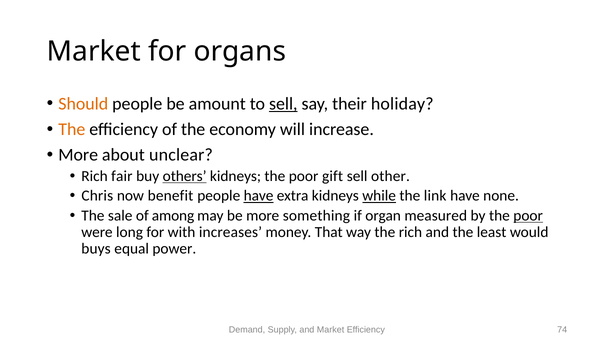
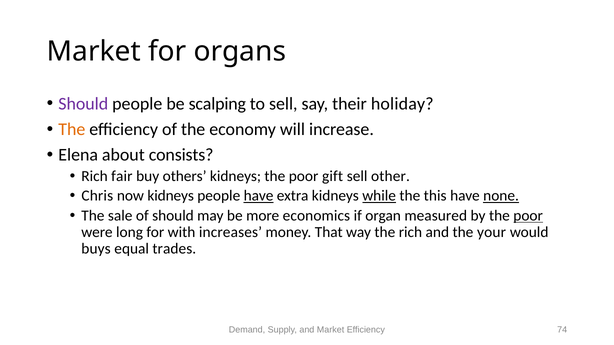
Should at (83, 104) colour: orange -> purple
amount: amount -> scalping
sell at (283, 104) underline: present -> none
More at (78, 155): More -> Elena
unclear: unclear -> consists
others underline: present -> none
now benefit: benefit -> kidneys
link: link -> this
none underline: none -> present
of among: among -> should
something: something -> economics
least: least -> your
power: power -> trades
